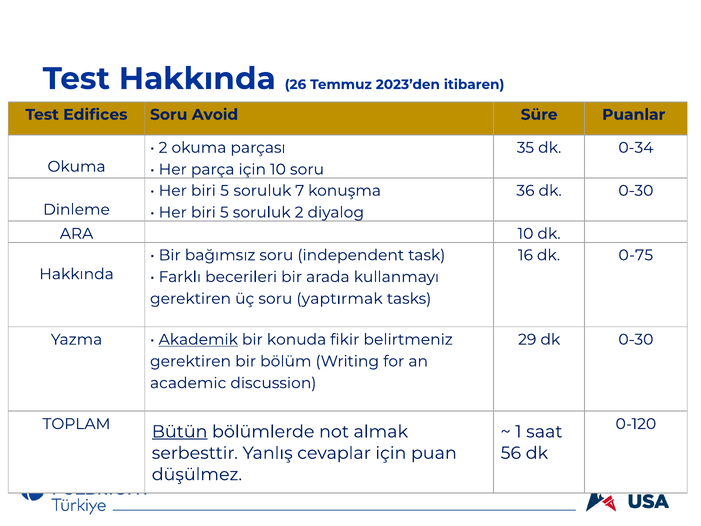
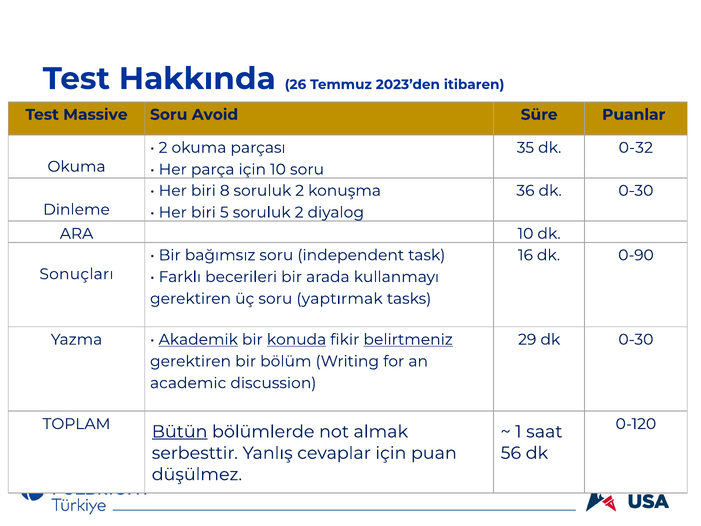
Edifices: Edifices -> Massive
0-34: 0-34 -> 0-32
5 at (225, 191): 5 -> 8
7 at (300, 191): 7 -> 2
0-75: 0-75 -> 0-90
Hakkında at (77, 274): Hakkında -> Sonuçları
konuda underline: none -> present
belirtmeniz underline: none -> present
